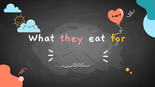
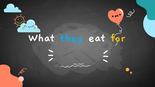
they colour: pink -> light blue
